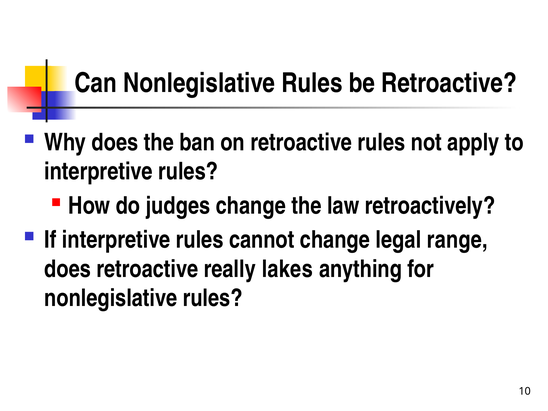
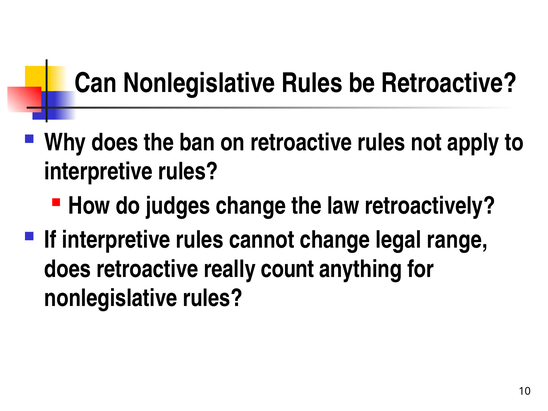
lakes: lakes -> count
